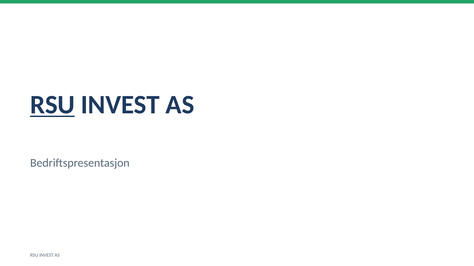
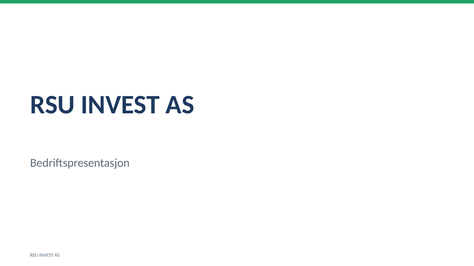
RSU at (53, 105) underline: present -> none
